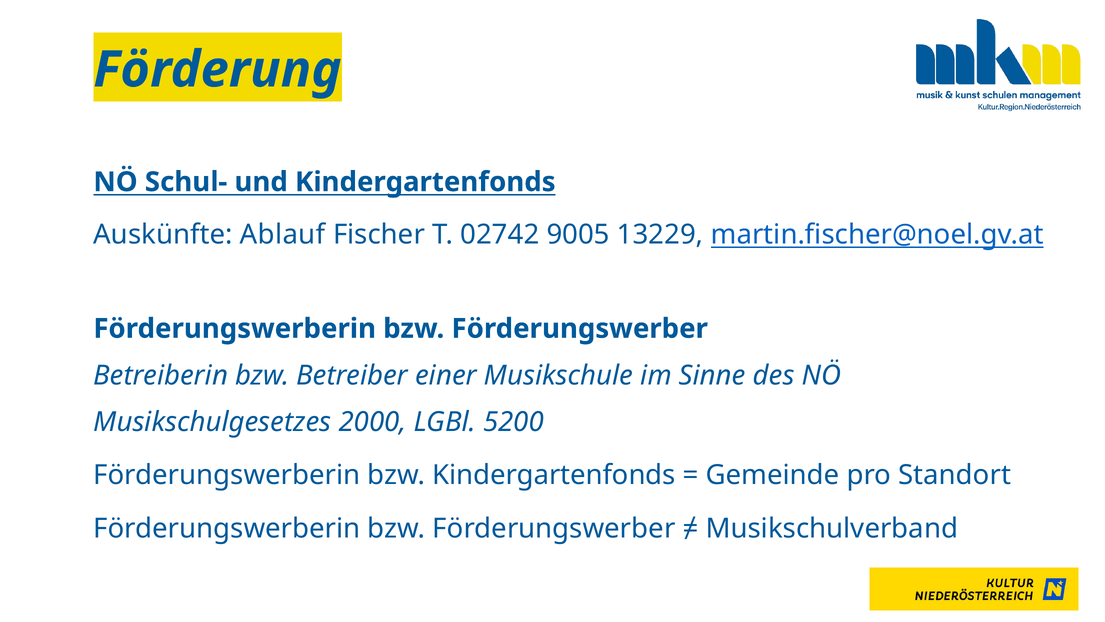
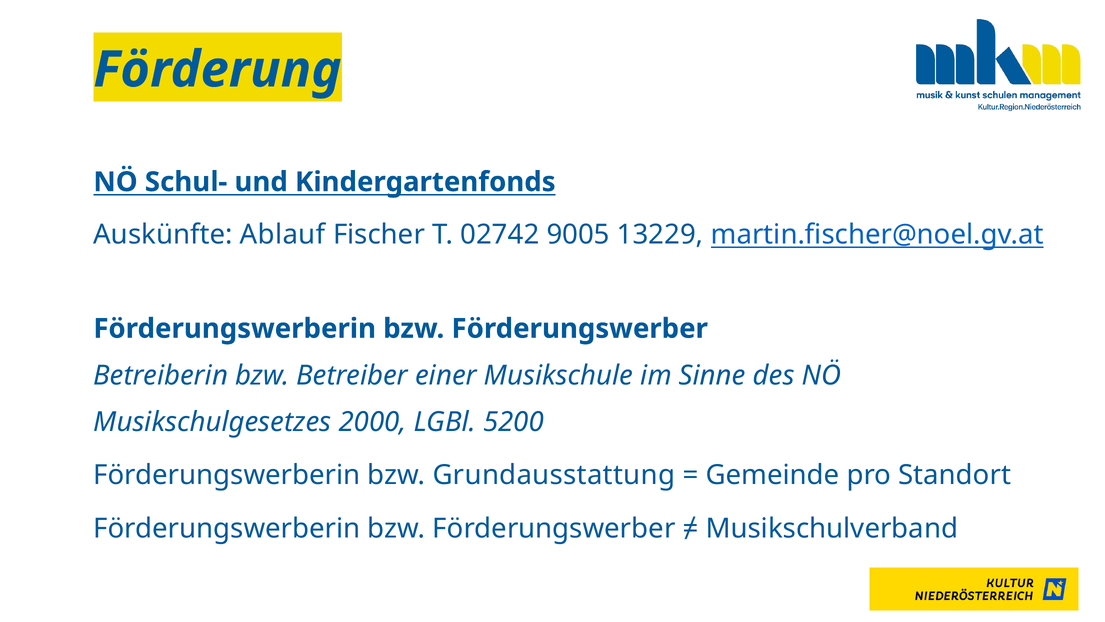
bzw Kindergartenfonds: Kindergartenfonds -> Grundausstattung
